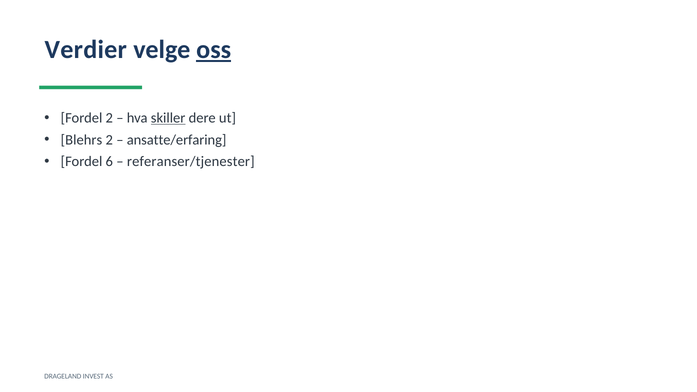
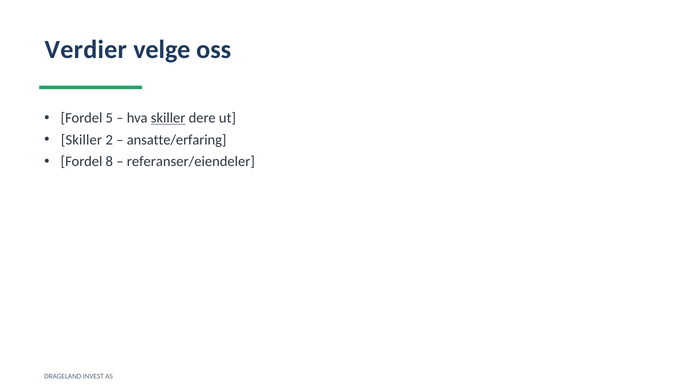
oss underline: present -> none
Fordel 2: 2 -> 5
Blehrs at (81, 140): Blehrs -> Skiller
6: 6 -> 8
referanser/tjenester: referanser/tjenester -> referanser/eiendeler
